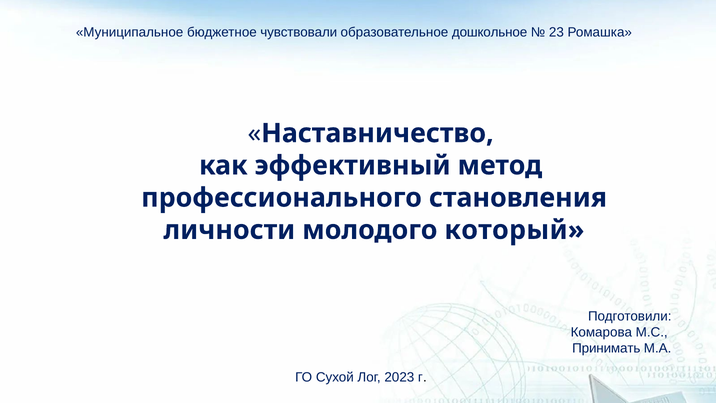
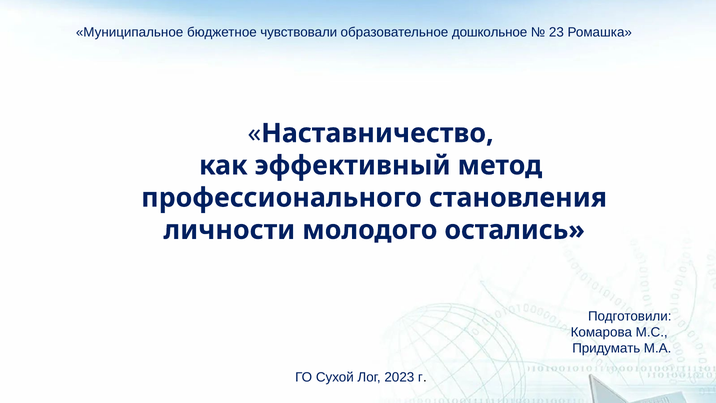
который: который -> остались
Принимать: Принимать -> Придумать
